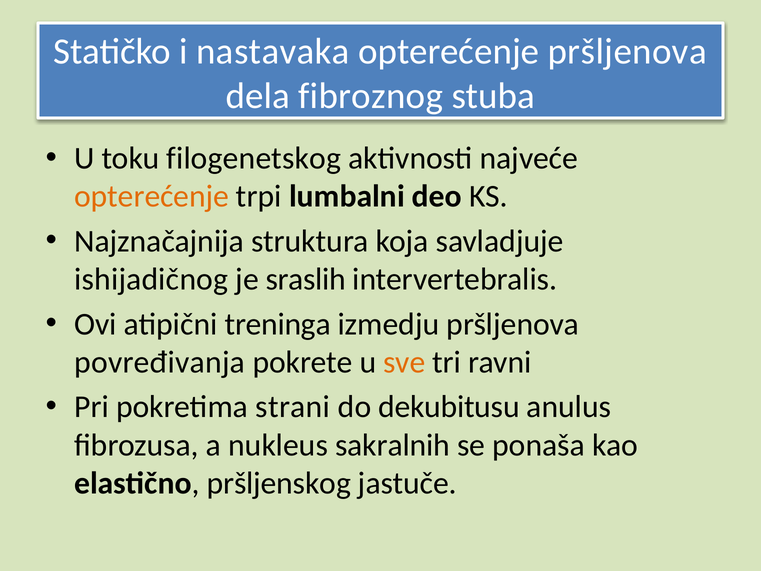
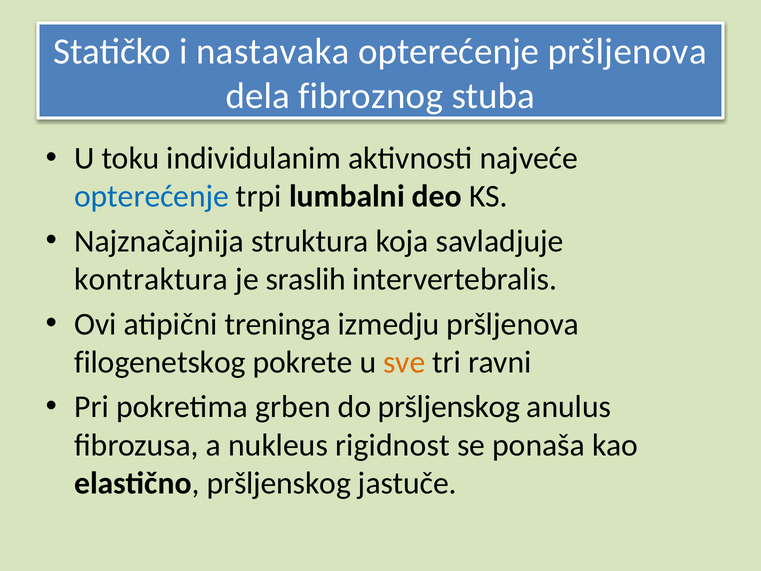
filogenetskog: filogenetskog -> individulanim
opterećenje at (152, 196) colour: orange -> blue
ishijadičnog: ishijadičnog -> kontraktura
povređivanja: povređivanja -> filogenetskog
strani: strani -> grben
do dekubitusu: dekubitusu -> pršljenskog
sakralnih: sakralnih -> rigidnost
